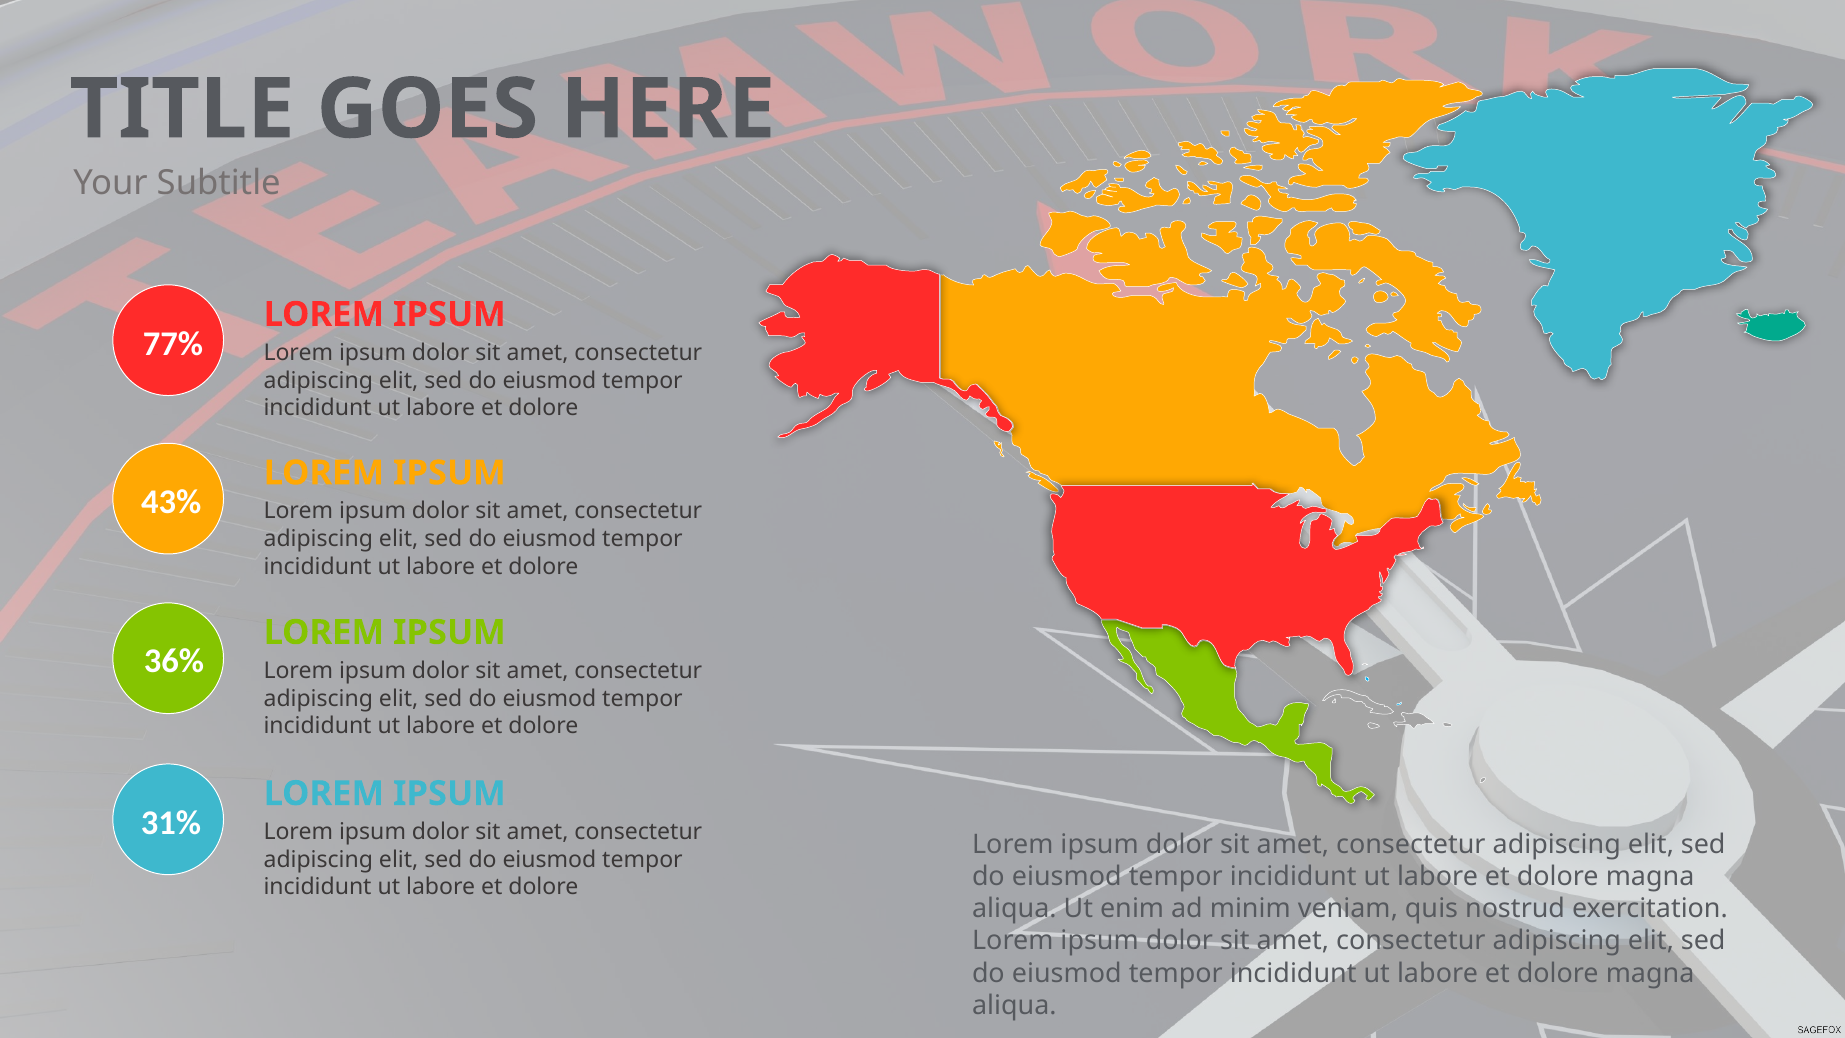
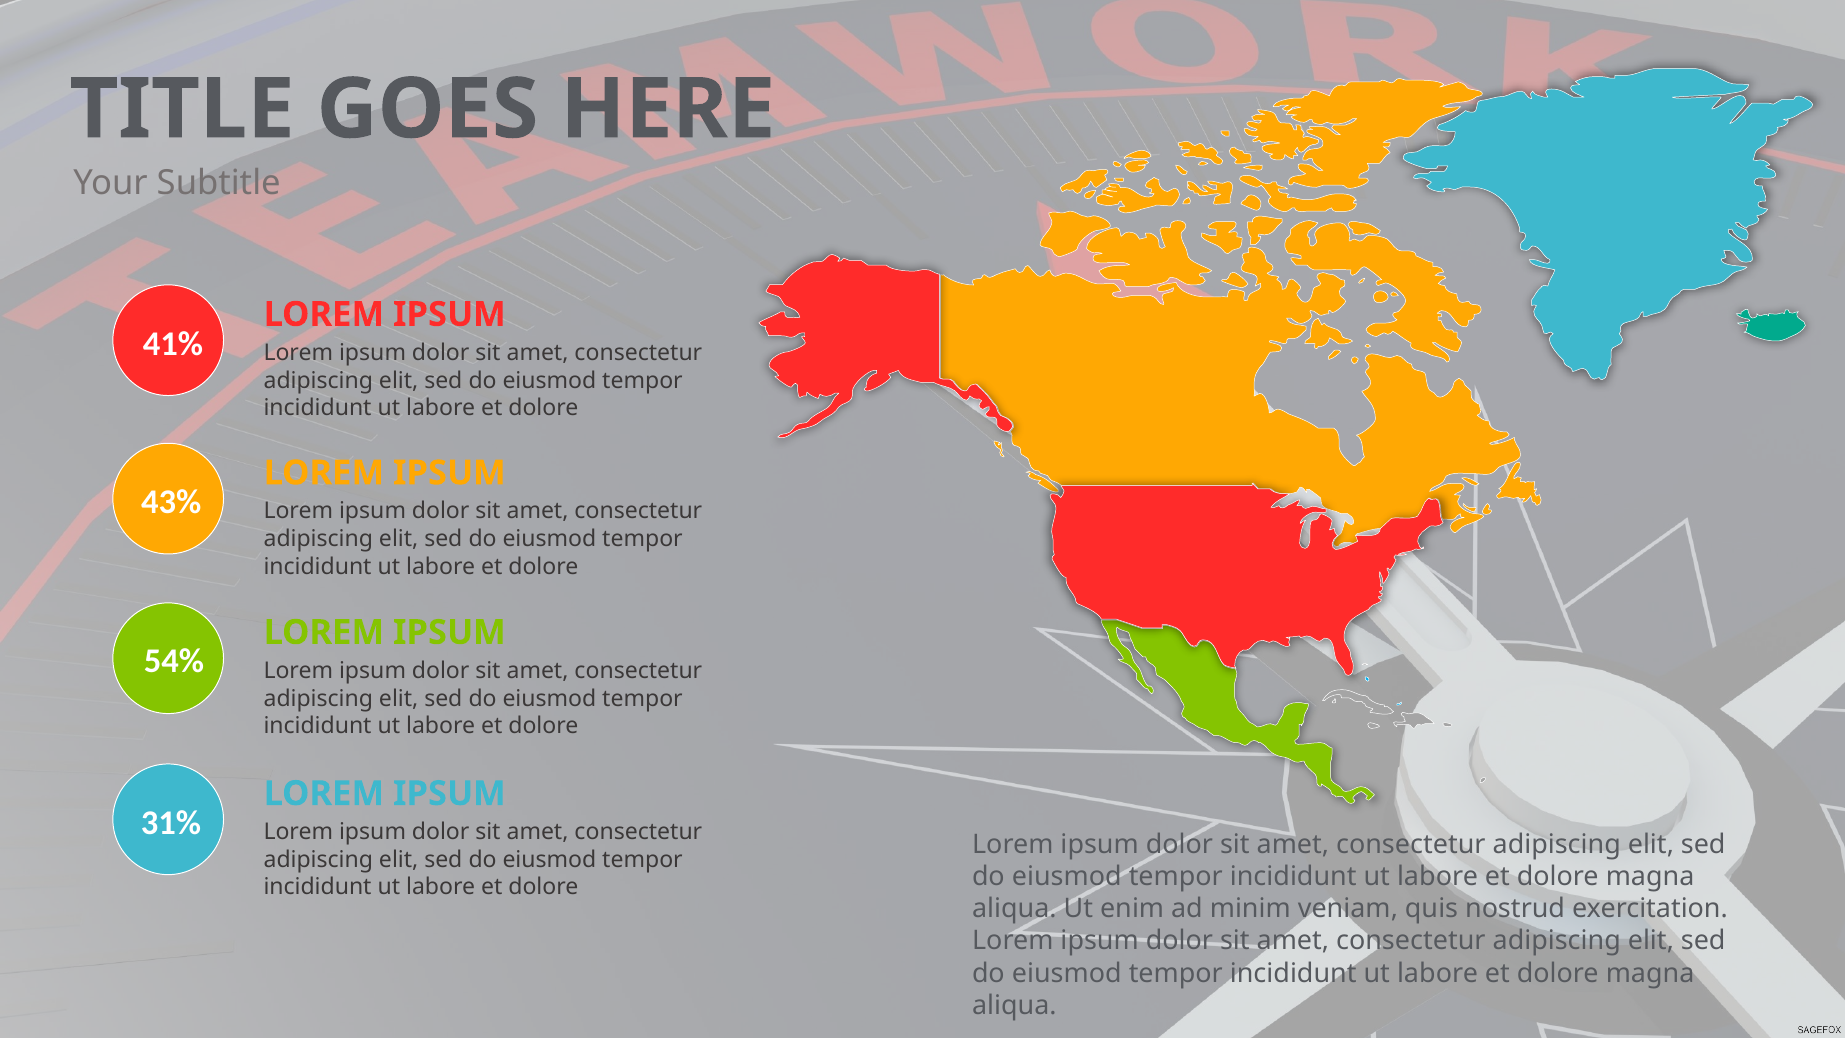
77%: 77% -> 41%
36%: 36% -> 54%
